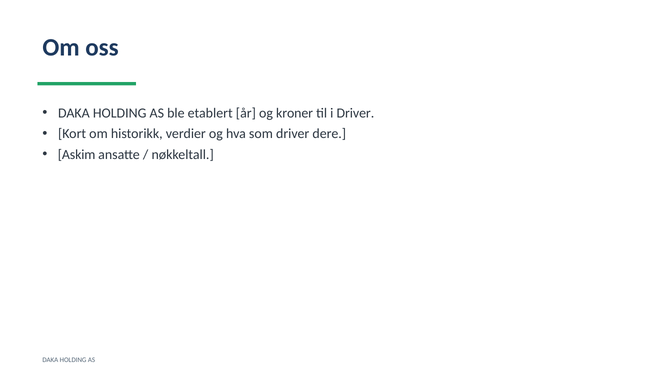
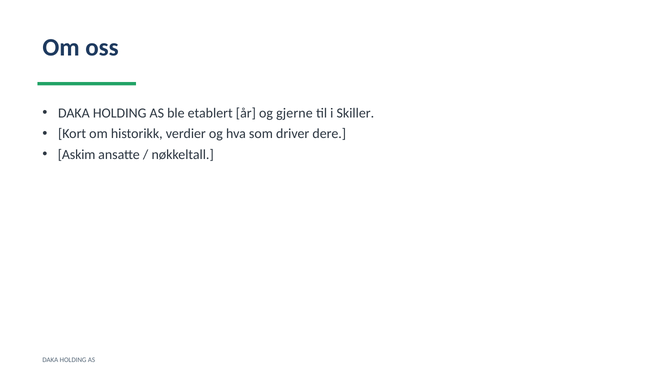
kroner: kroner -> gjerne
i Driver: Driver -> Skiller
